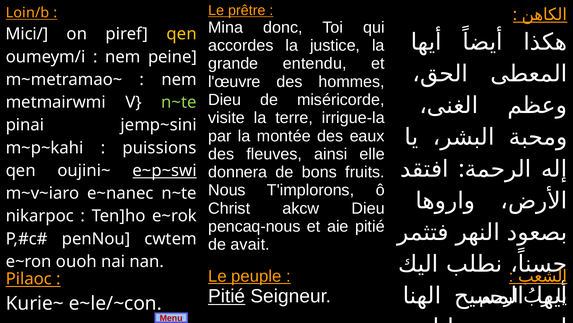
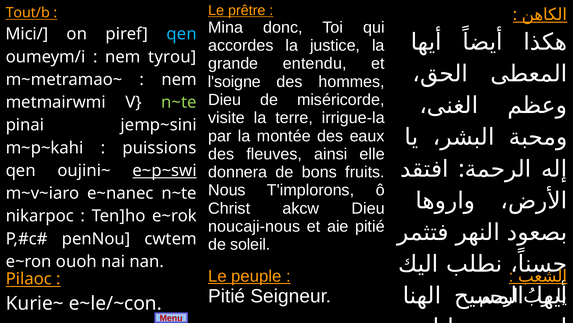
Loin/b: Loin/b -> Tout/b
qen at (182, 34) colour: yellow -> light blue
peine: peine -> tyrou
l'œuvre: l'œuvre -> l'soigne
pencaq-nous: pencaq-nous -> noucaji-nous
avait: avait -> soleil
Pitié at (227, 296) underline: present -> none
